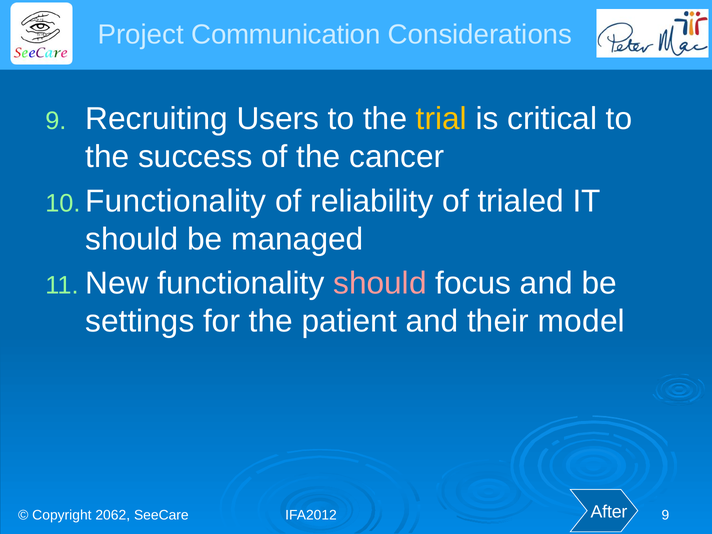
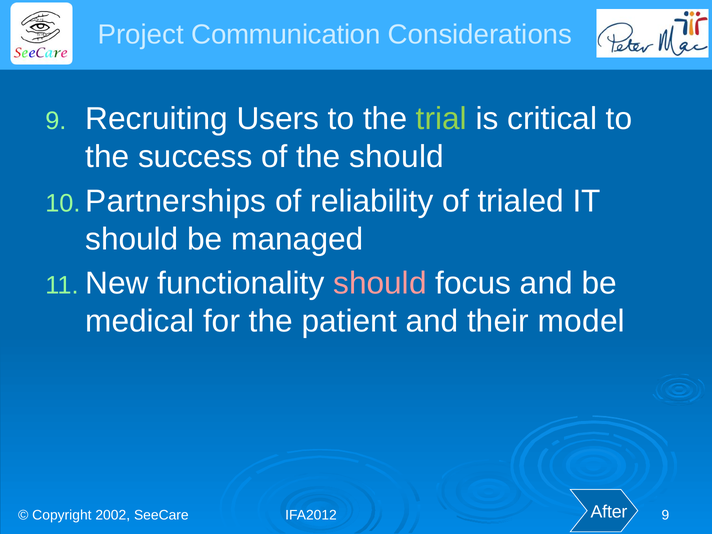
trial colour: yellow -> light green
the cancer: cancer -> should
Functionality at (176, 201): Functionality -> Partnerships
settings: settings -> medical
2062: 2062 -> 2002
